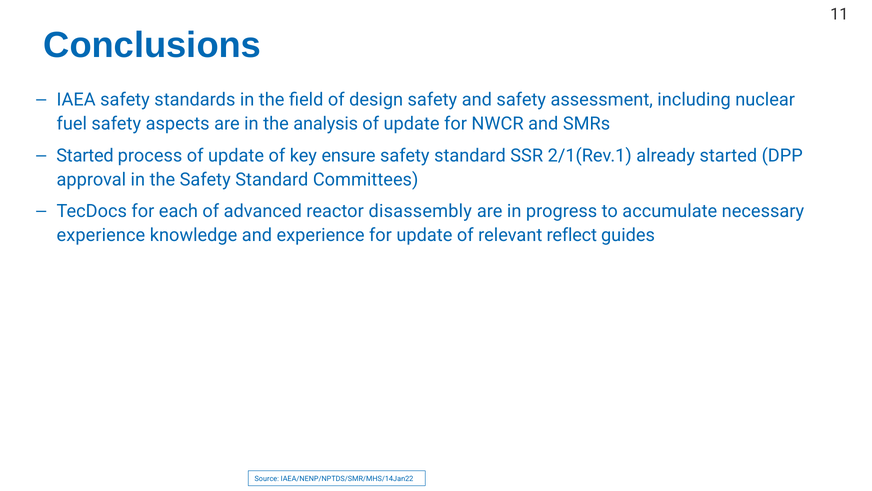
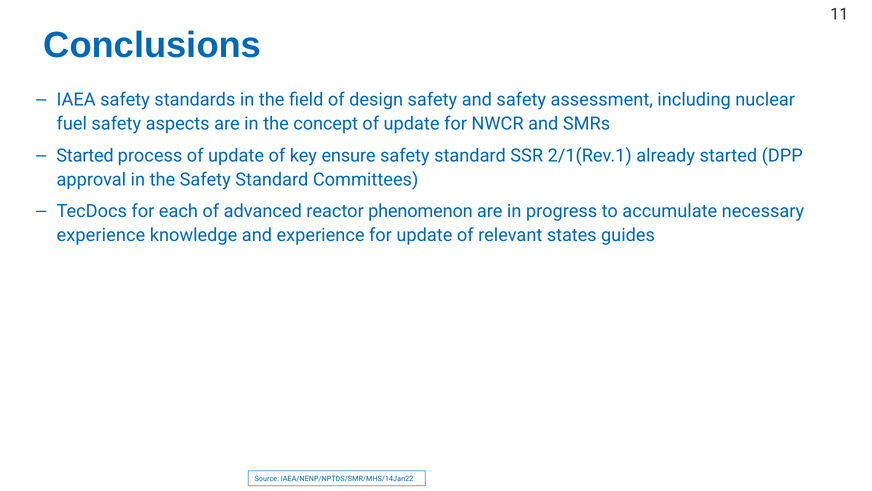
analysis: analysis -> concept
disassembly: disassembly -> phenomenon
reflect: reflect -> states
